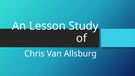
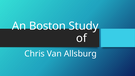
Lesson: Lesson -> Boston
